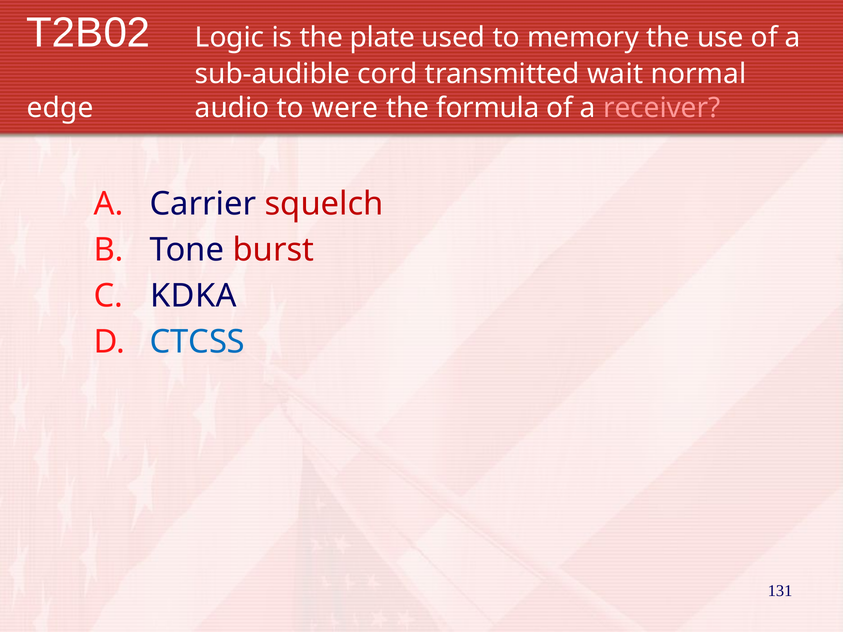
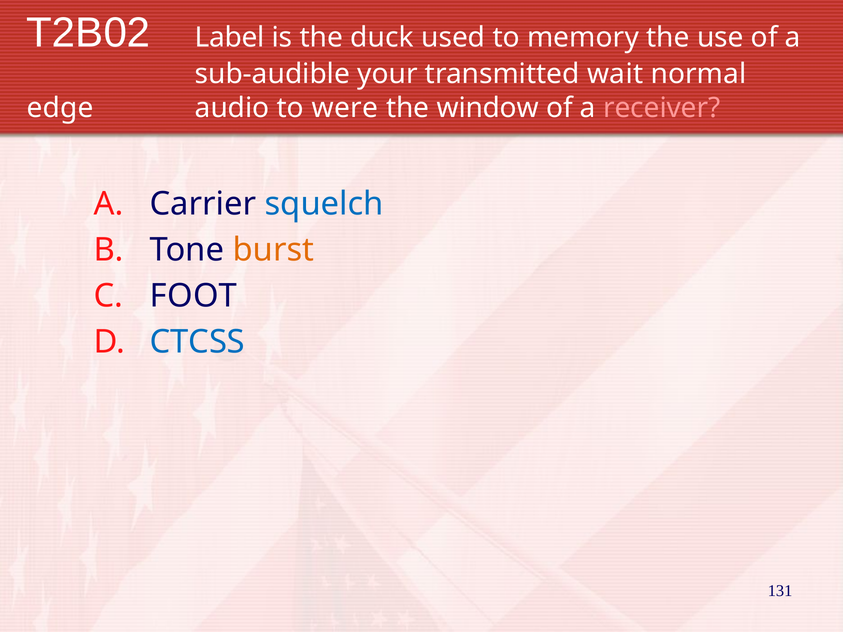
Logic: Logic -> Label
plate: plate -> duck
cord: cord -> your
formula: formula -> window
squelch colour: red -> blue
burst colour: red -> orange
KDKA: KDKA -> FOOT
